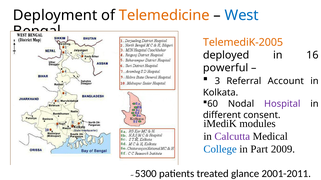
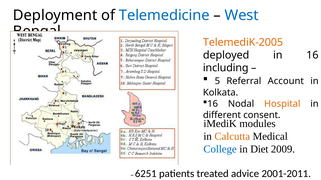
Telemedicine colour: orange -> blue
powerful: powerful -> including
3: 3 -> 5
60 at (213, 104): 60 -> 16
Hospital colour: purple -> orange
Calcutta colour: purple -> orange
Part: Part -> Diet
5300: 5300 -> 6251
glance: glance -> advice
